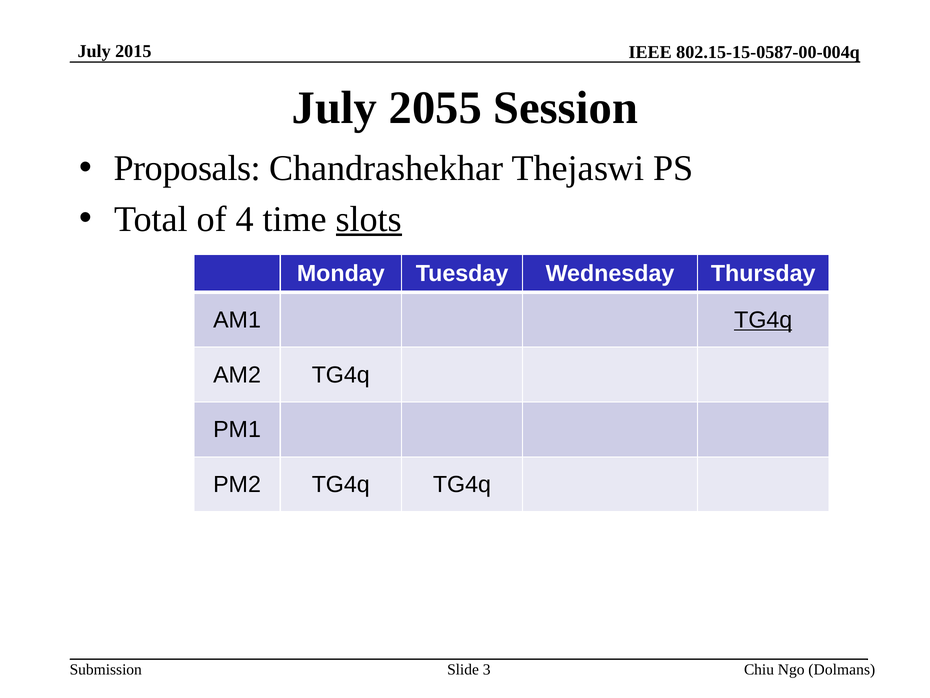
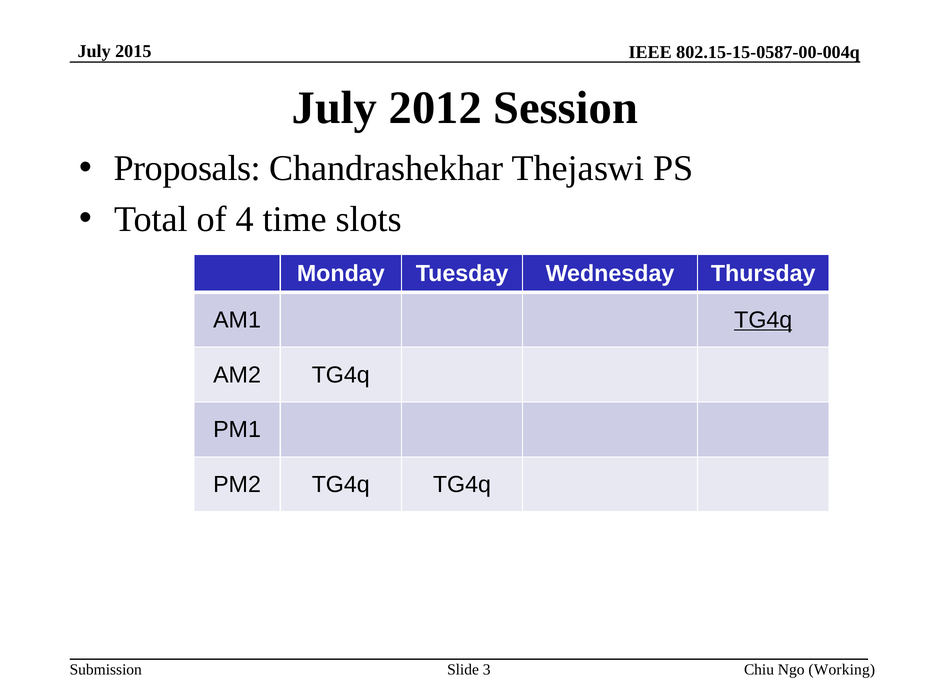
2055: 2055 -> 2012
slots underline: present -> none
Dolmans: Dolmans -> Working
